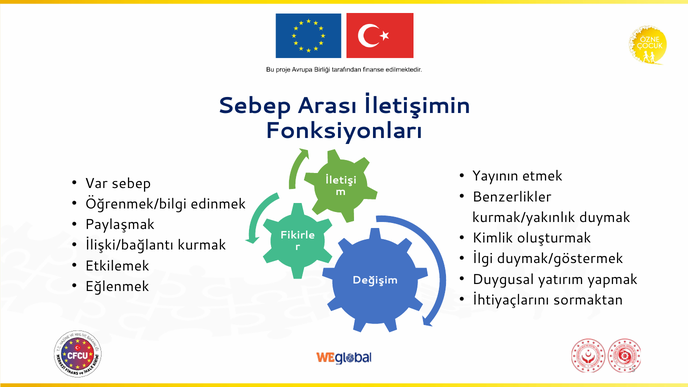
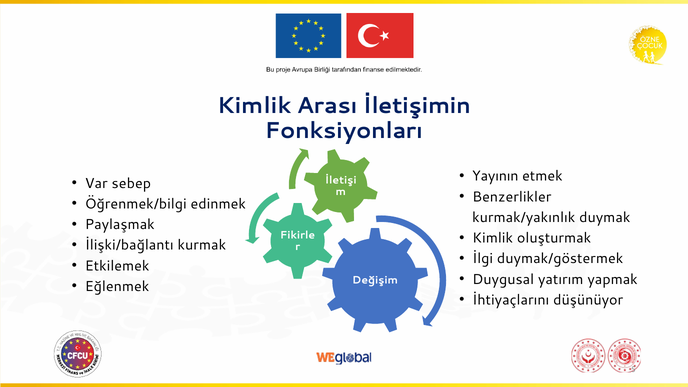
Sebep at (254, 106): Sebep -> Kimlik
sormaktan: sormaktan -> düşünüyor
